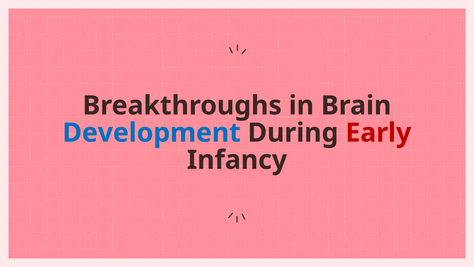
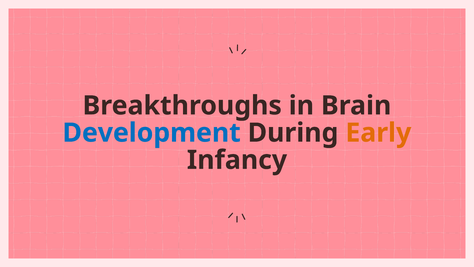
Early colour: red -> orange
